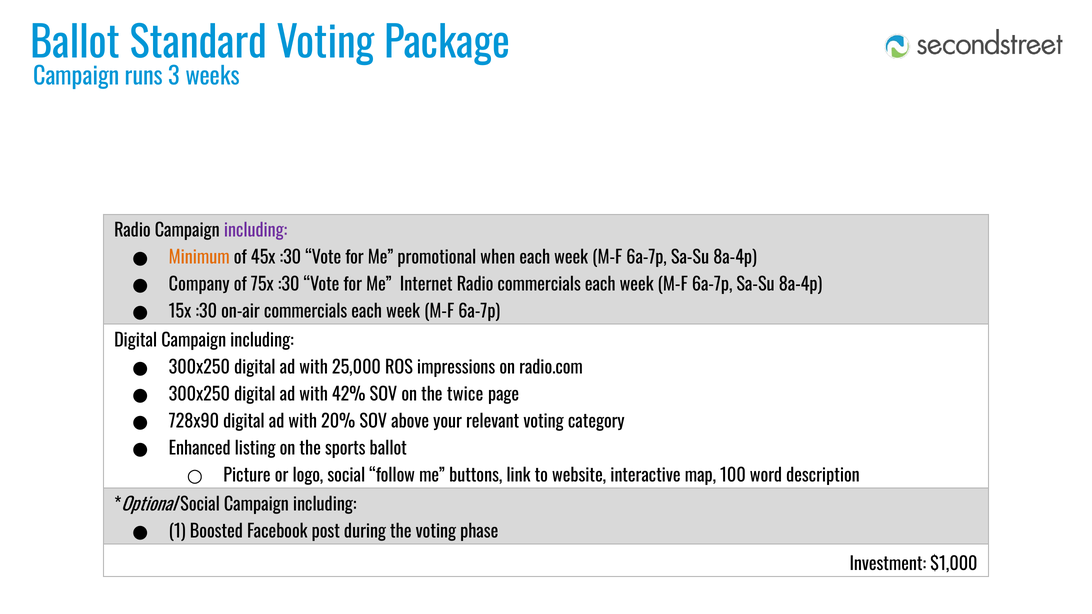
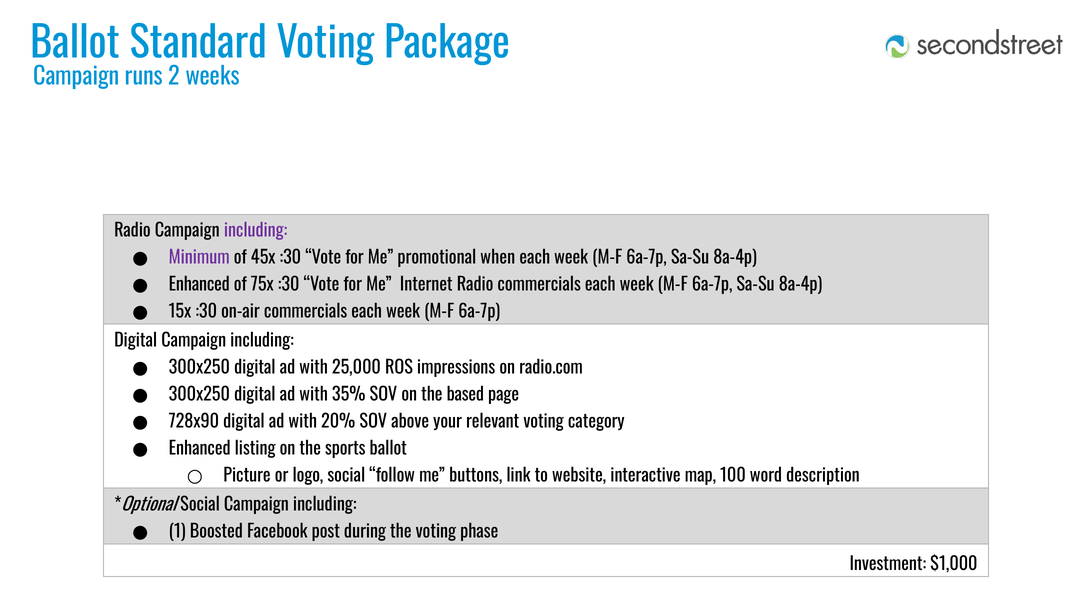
3: 3 -> 2
Minimum colour: orange -> purple
Company at (199, 285): Company -> Enhanced
42%: 42% -> 35%
twice: twice -> based
